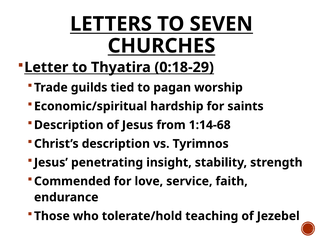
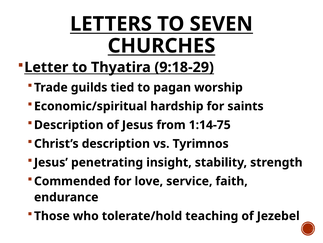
0:18-29: 0:18-29 -> 9:18-29
1:14-68: 1:14-68 -> 1:14-75
